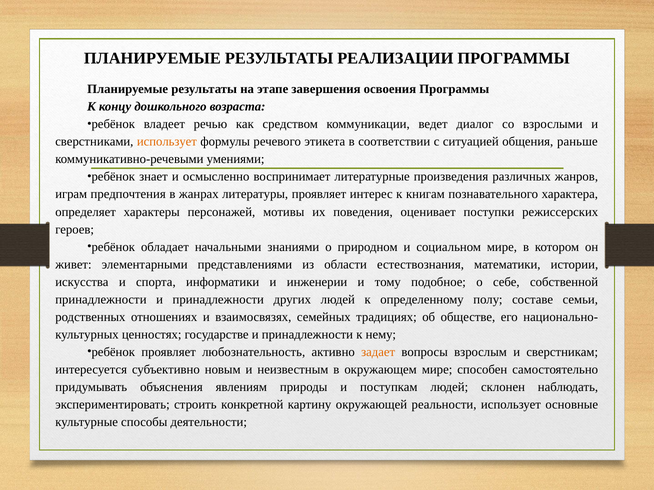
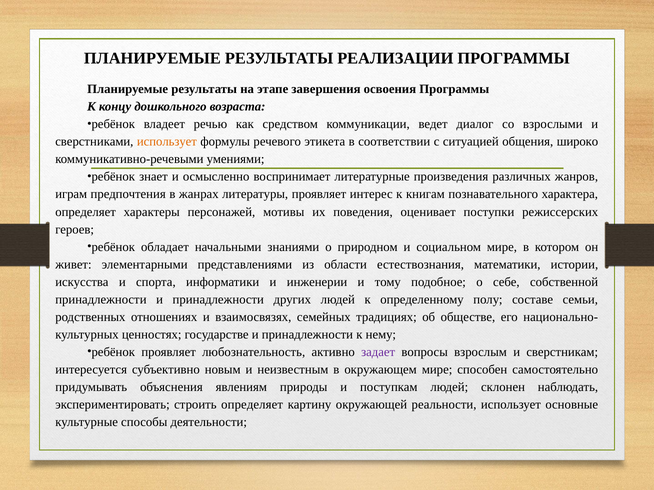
раньше: раньше -> широко
задает colour: orange -> purple
строить конкретной: конкретной -> определяет
